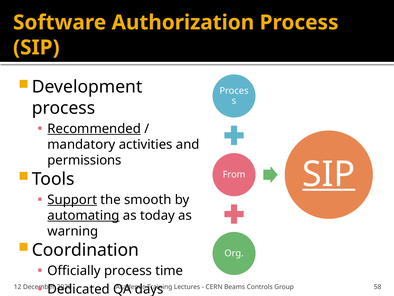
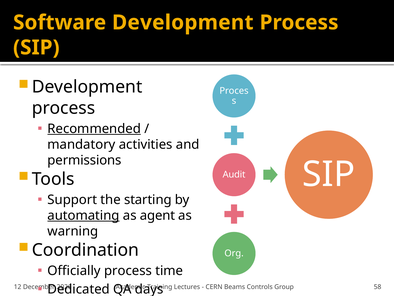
Software Authorization: Authorization -> Development
SIP at (329, 174) underline: present -> none
From: From -> Audit
Support underline: present -> none
smooth: smooth -> starting
today: today -> agent
